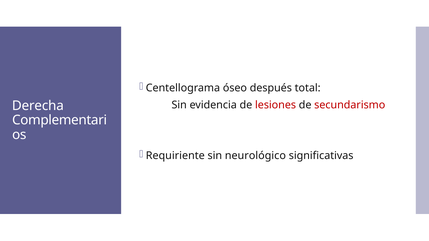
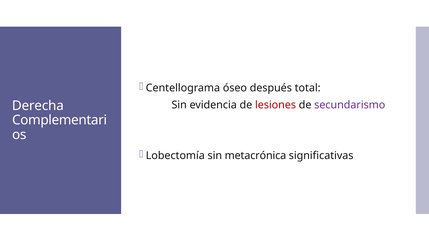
secundarismo colour: red -> purple
Requiriente: Requiriente -> Lobectomía
neurológico: neurológico -> metacrónica
